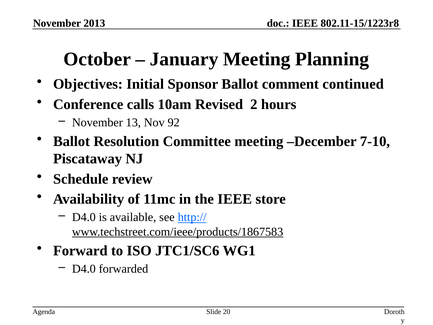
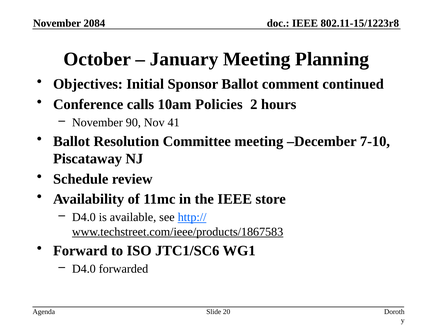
2013: 2013 -> 2084
Revised: Revised -> Policies
13: 13 -> 90
92: 92 -> 41
